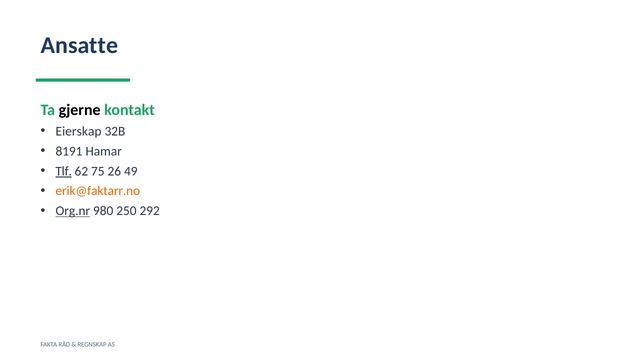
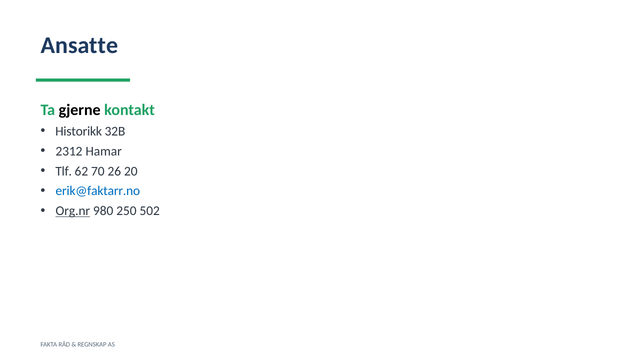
Eierskap: Eierskap -> Historikk
8191: 8191 -> 2312
Tlf underline: present -> none
75: 75 -> 70
49: 49 -> 20
erik@faktarr.no colour: orange -> blue
292: 292 -> 502
